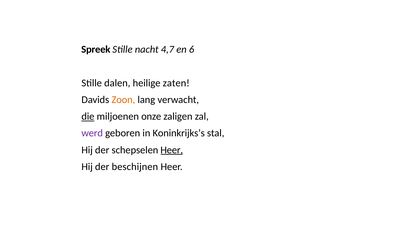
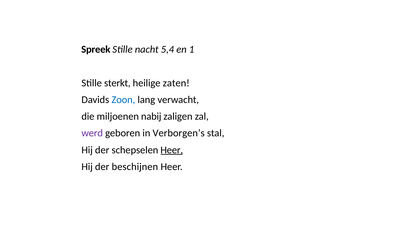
4,7: 4,7 -> 5,4
6: 6 -> 1
dalen: dalen -> sterkt
Zoon colour: orange -> blue
die underline: present -> none
onze: onze -> nabij
Koninkrijks’s: Koninkrijks’s -> Verborgen’s
